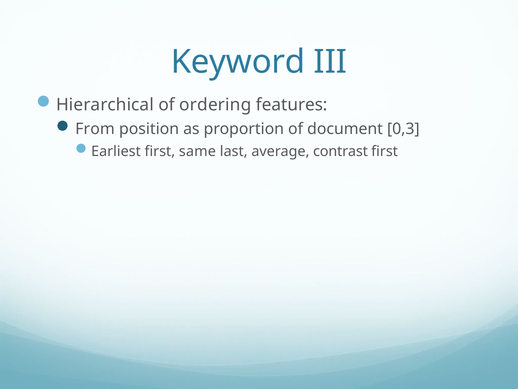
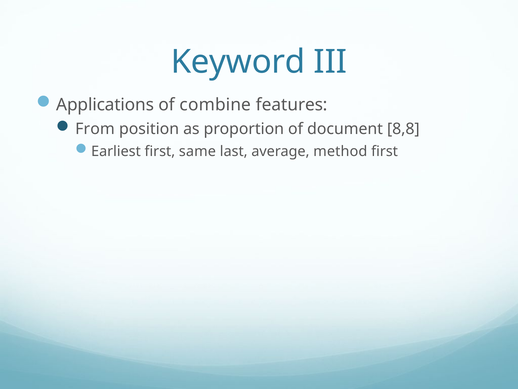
Hierarchical: Hierarchical -> Applications
ordering: ordering -> combine
0,3: 0,3 -> 8,8
contrast: contrast -> method
